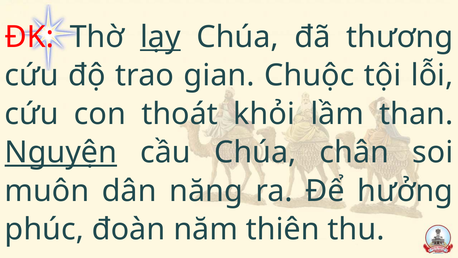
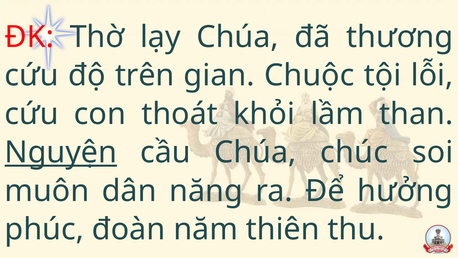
lạy underline: present -> none
trao: trao -> trên
chân: chân -> chúc
